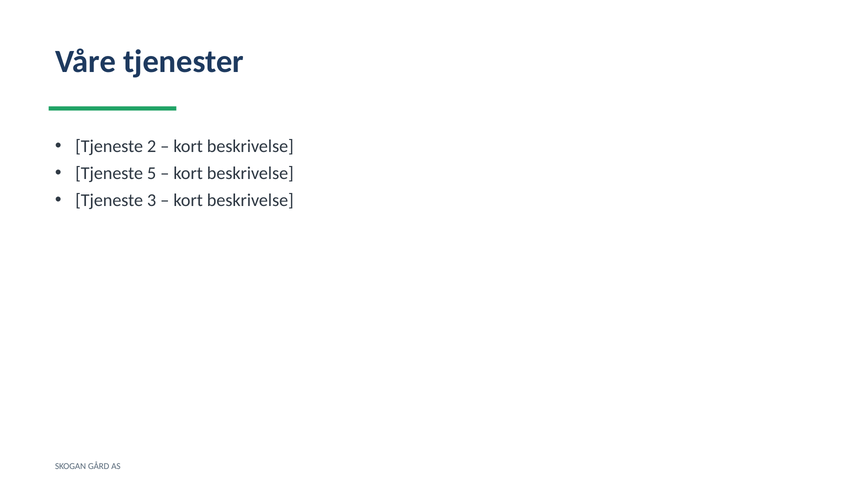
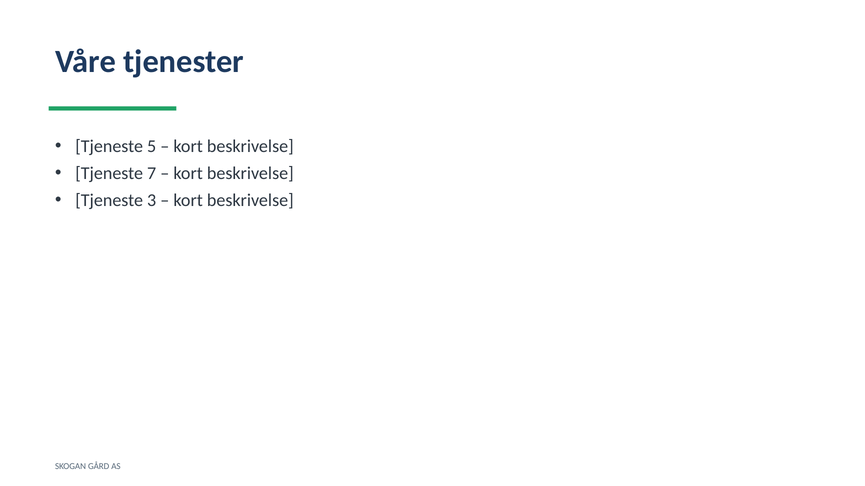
2: 2 -> 5
5: 5 -> 7
